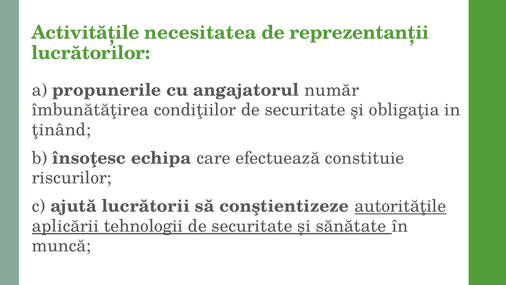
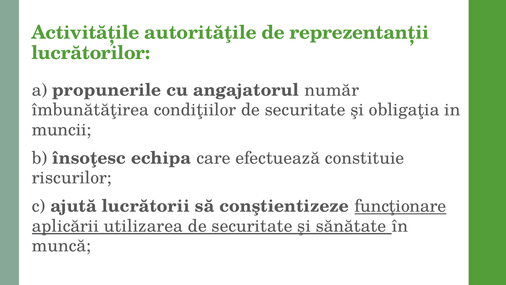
necesitatea: necesitatea -> autorităţile
ţinând: ţinând -> muncii
autorităţile: autorităţile -> funcţionare
tehnologii: tehnologii -> utilizarea
